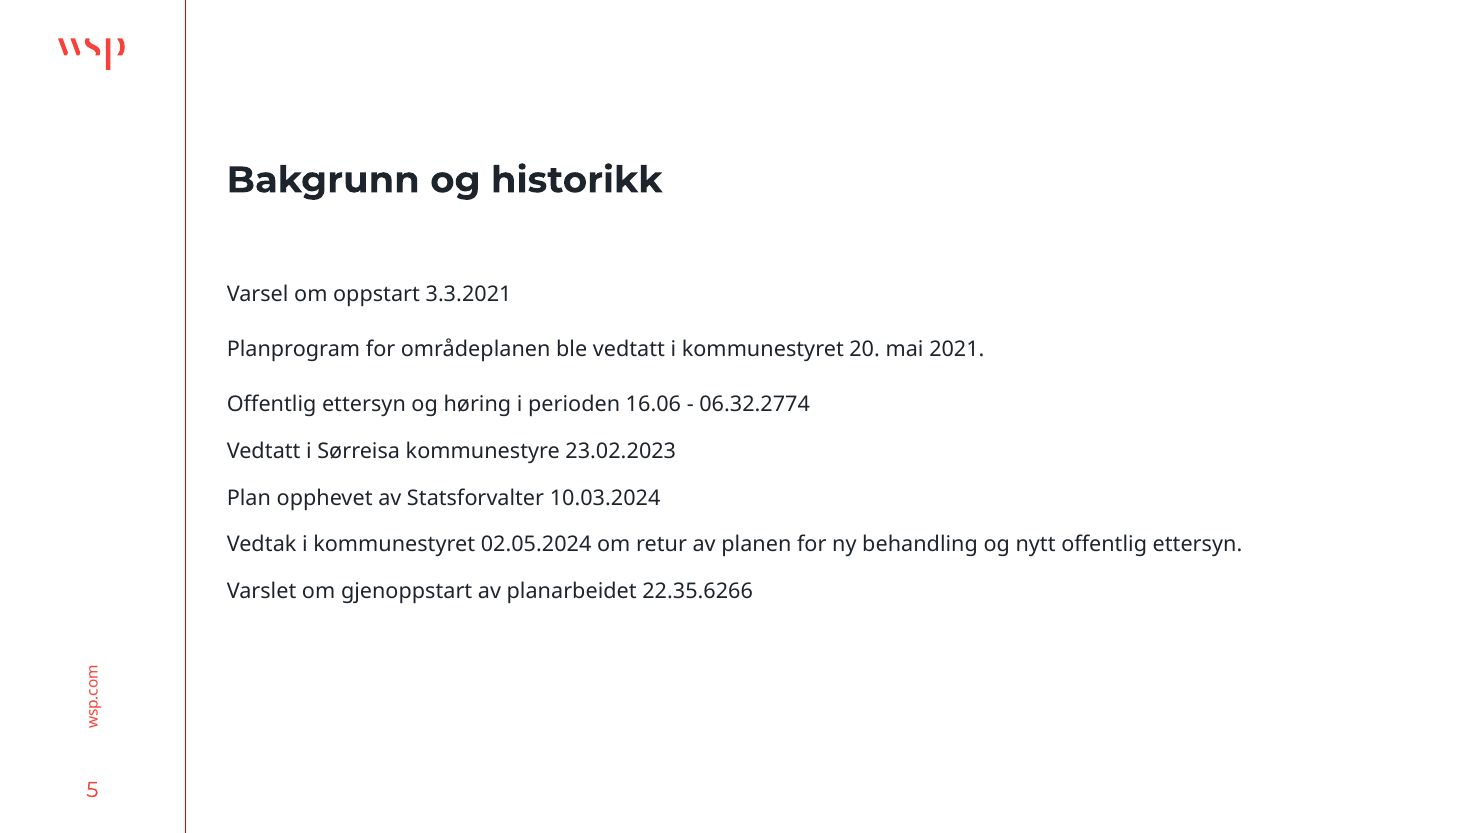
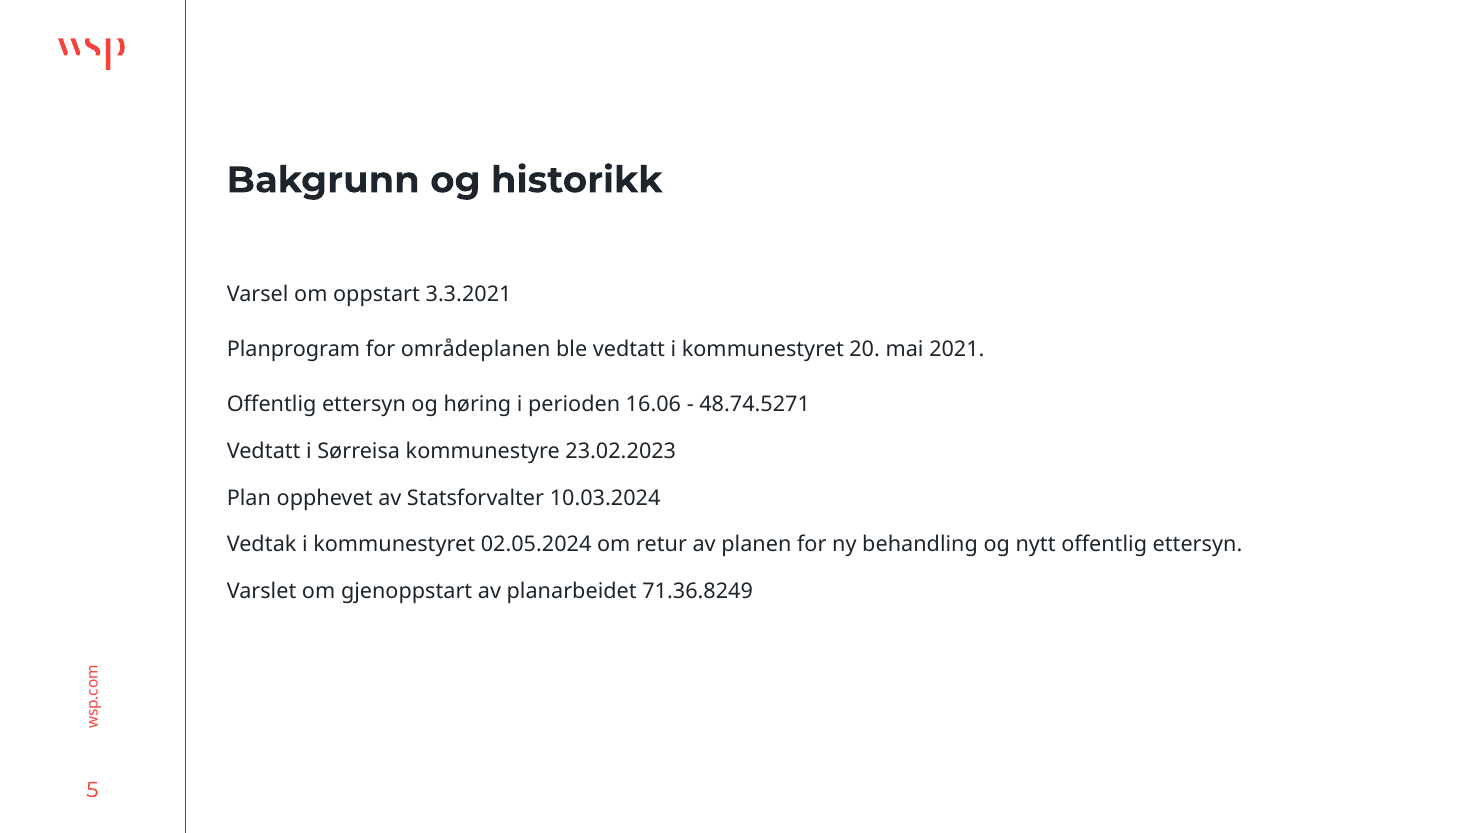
06.32.2774: 06.32.2774 -> 48.74.5271
22.35.6266: 22.35.6266 -> 71.36.8249
